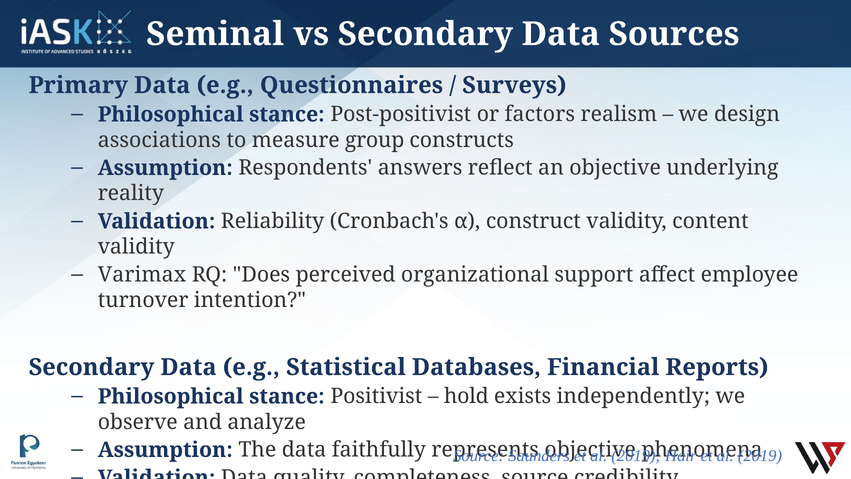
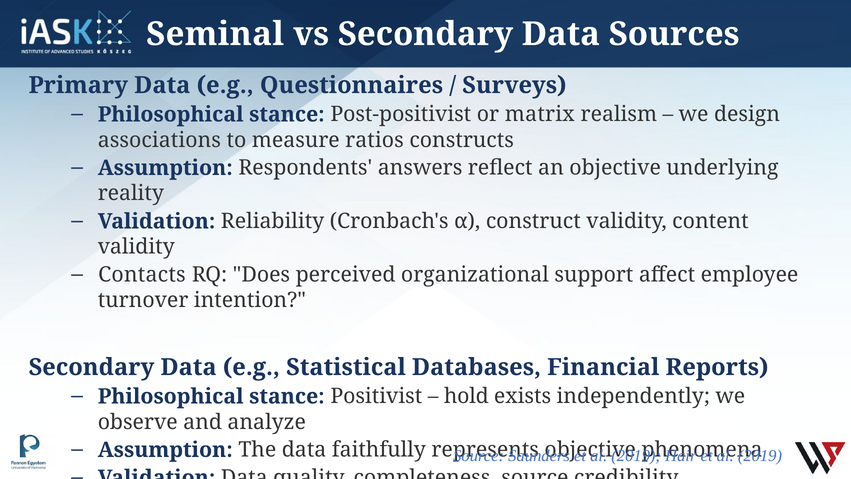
factors: factors -> matrix
group: group -> ratios
Varimax: Varimax -> Contacts
